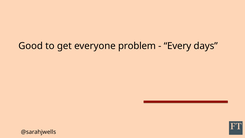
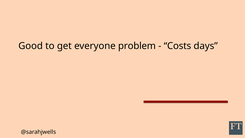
Every: Every -> Costs
